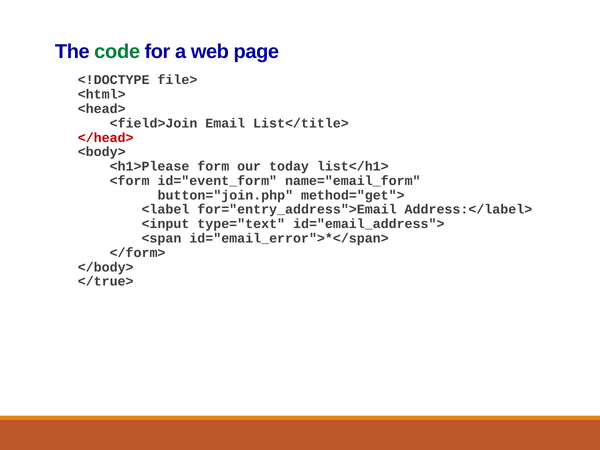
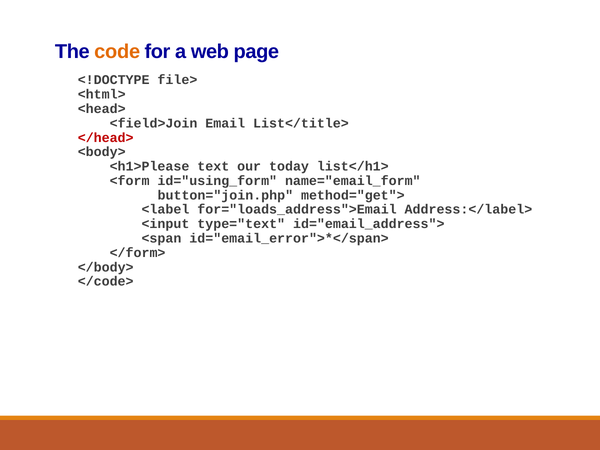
code colour: green -> orange
form: form -> text
id="event_form: id="event_form -> id="using_form
for="entry_address">Email: for="entry_address">Email -> for="loads_address">Email
</true>: </true> -> </code>
